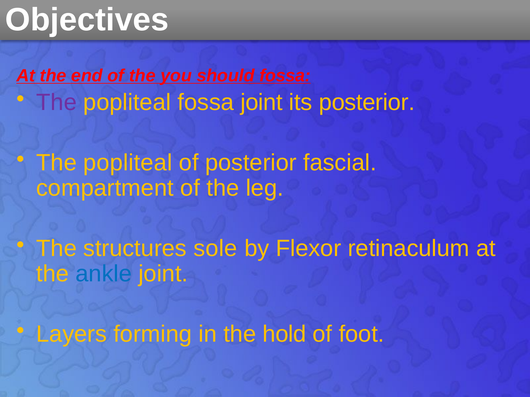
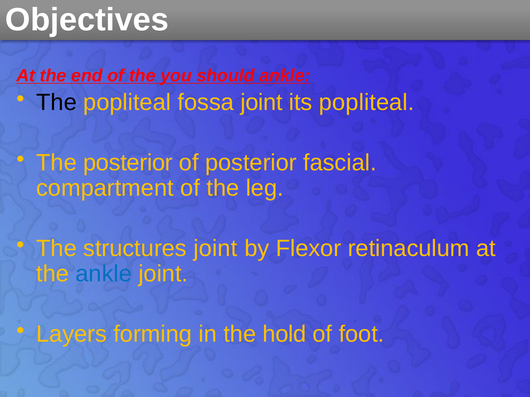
should fossa: fossa -> ankle
The at (56, 103) colour: purple -> black
its posterior: posterior -> popliteal
popliteal at (128, 163): popliteal -> posterior
structures sole: sole -> joint
